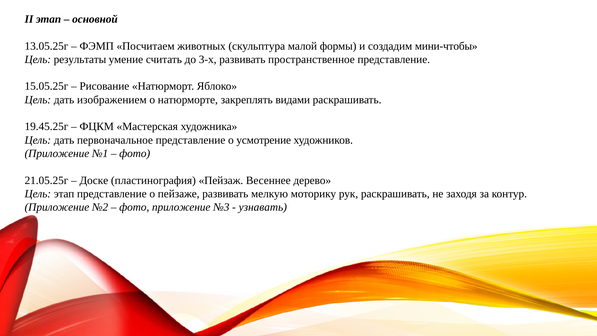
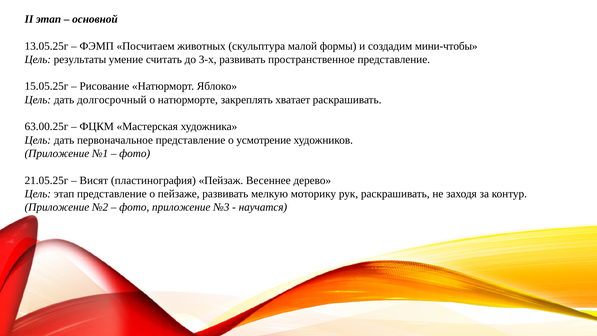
изображением: изображением -> долгосрочный
видами: видами -> хватает
19.45.25г: 19.45.25г -> 63.00.25г
Доске: Доске -> Висят
узнавать: узнавать -> научатся
